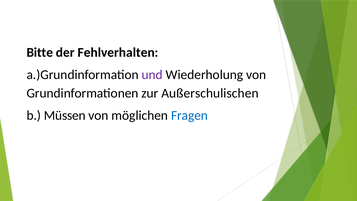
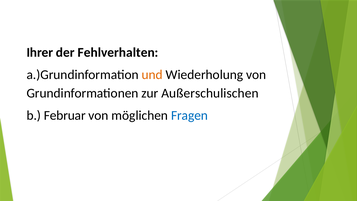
Bitte: Bitte -> Ihrer
und colour: purple -> orange
Müssen: Müssen -> Februar
